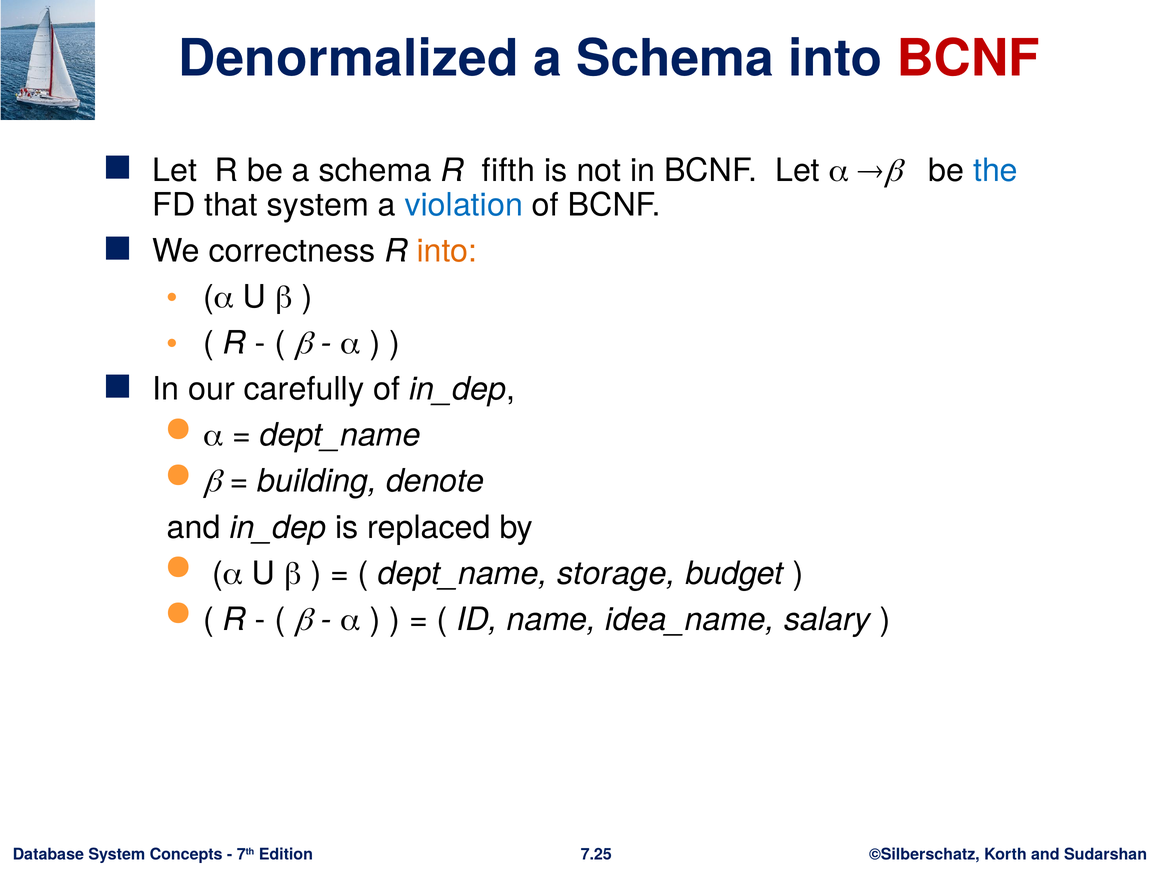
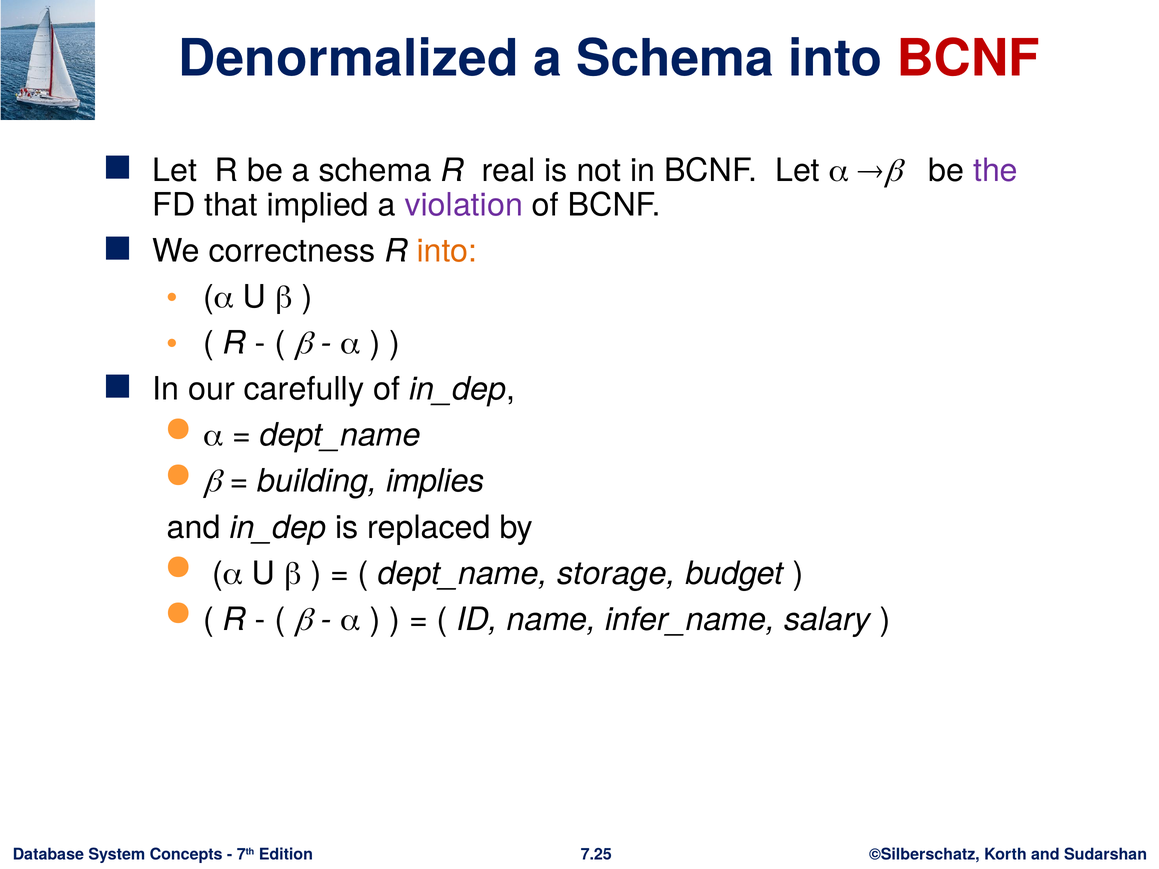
fifth: fifth -> real
the colour: blue -> purple
that system: system -> implied
violation colour: blue -> purple
denote: denote -> implies
idea_name: idea_name -> infer_name
